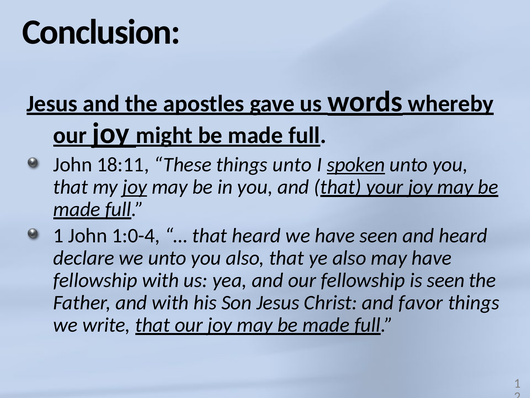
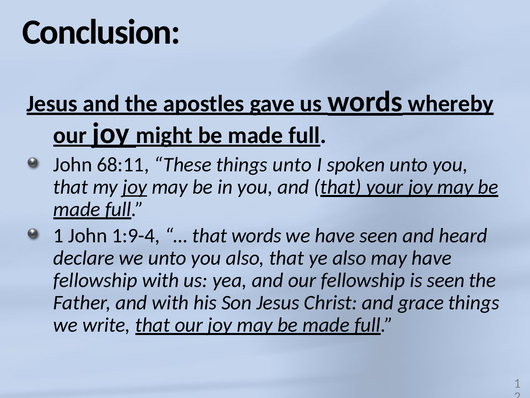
18:11: 18:11 -> 68:11
spoken underline: present -> none
1:0-4: 1:0-4 -> 1:9-4
that heard: heard -> words
favor: favor -> grace
